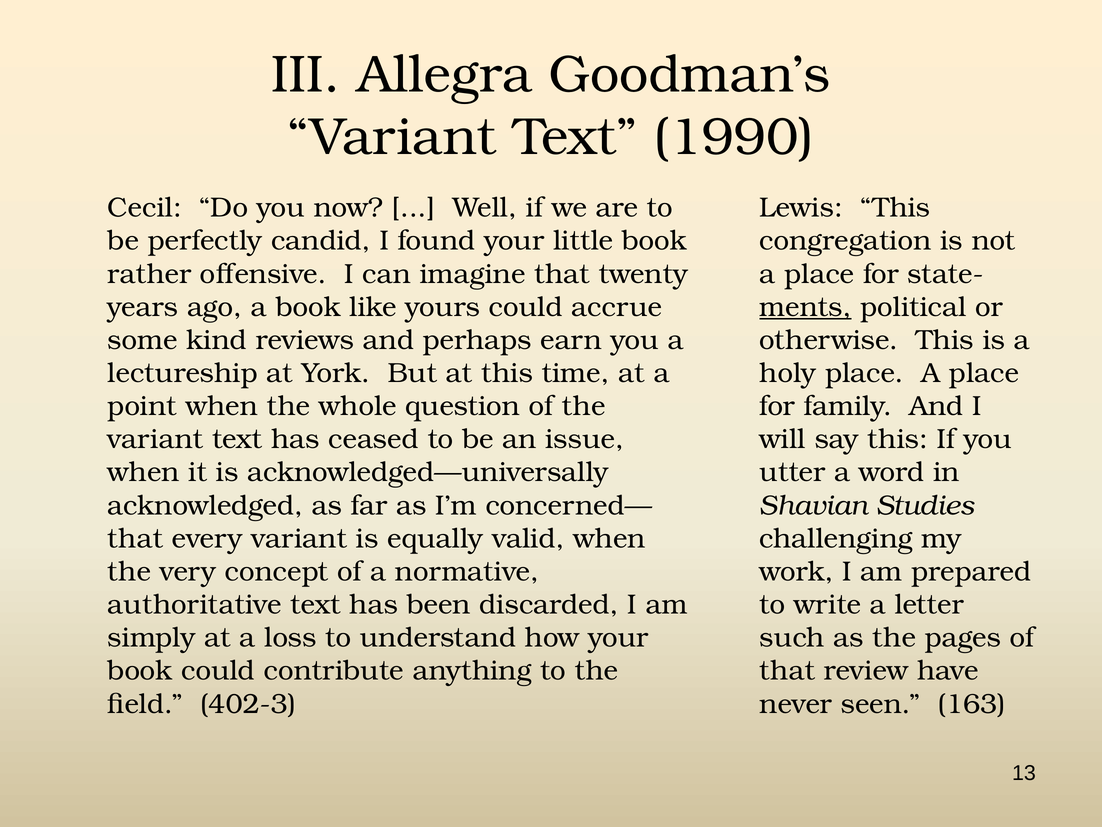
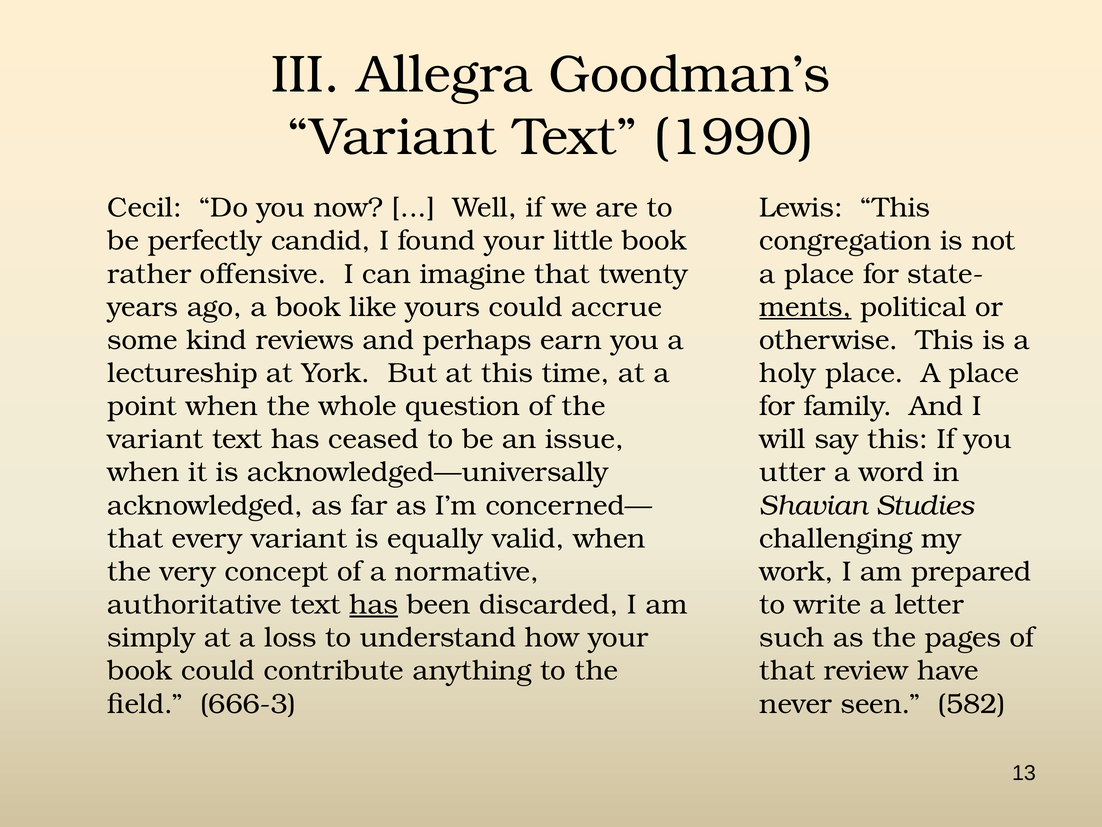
has at (374, 604) underline: none -> present
402-3: 402-3 -> 666-3
163: 163 -> 582
